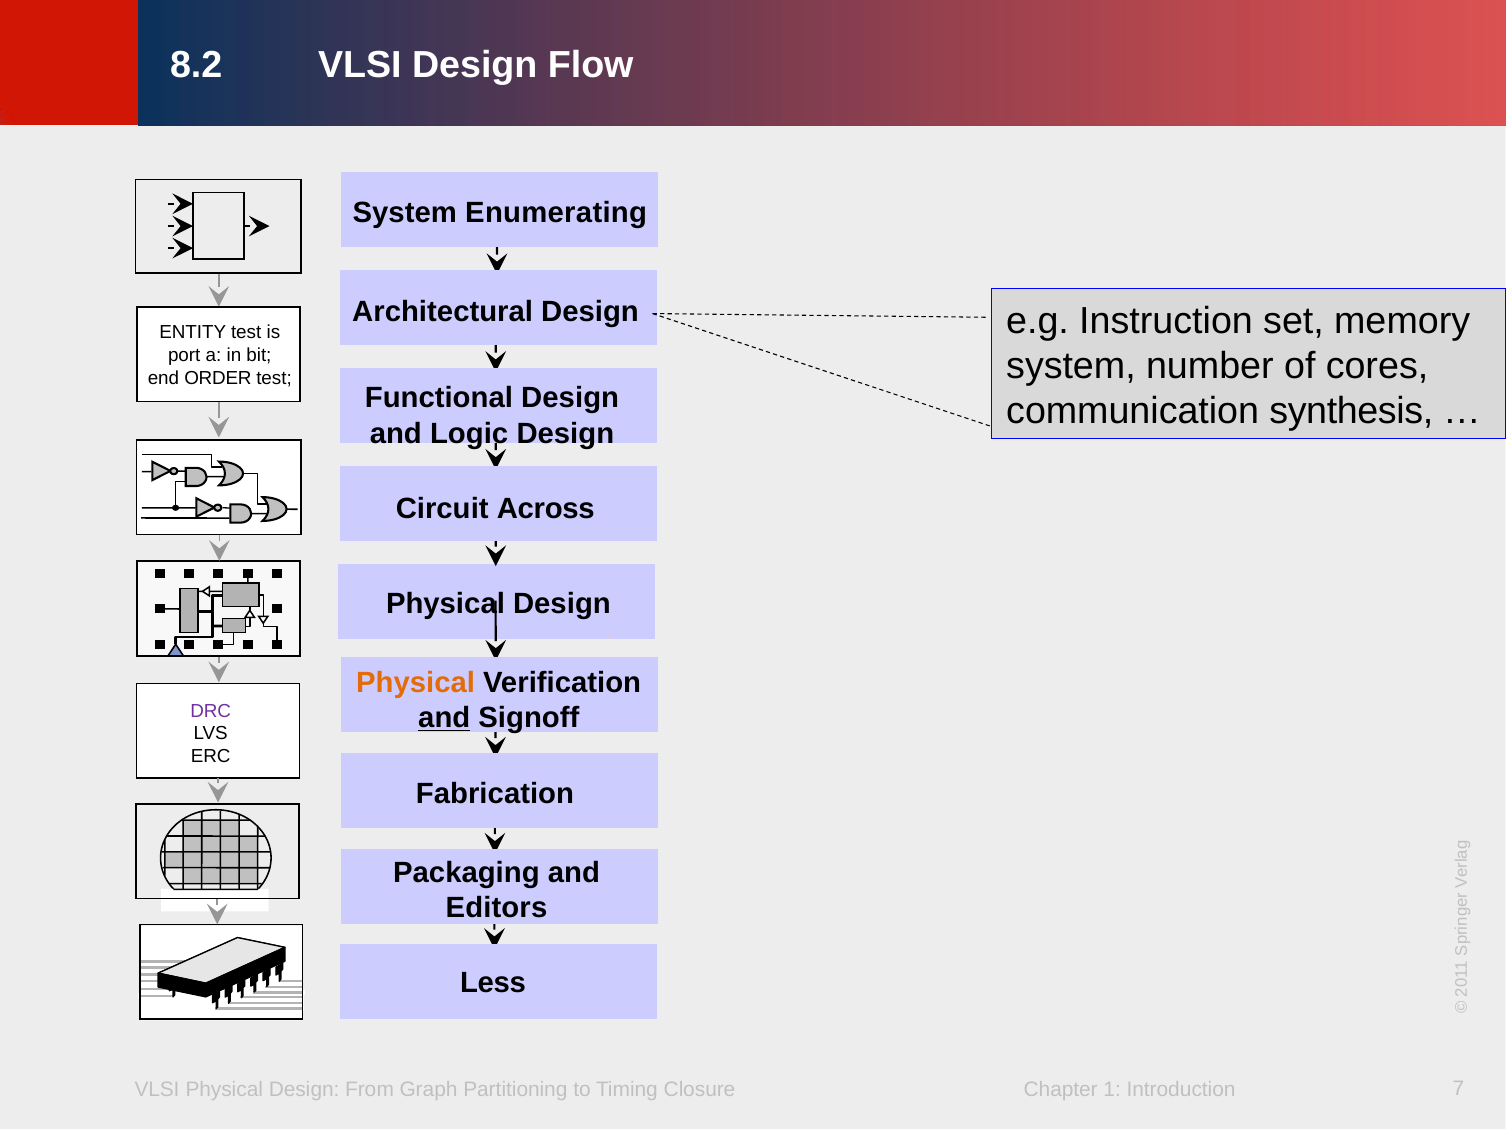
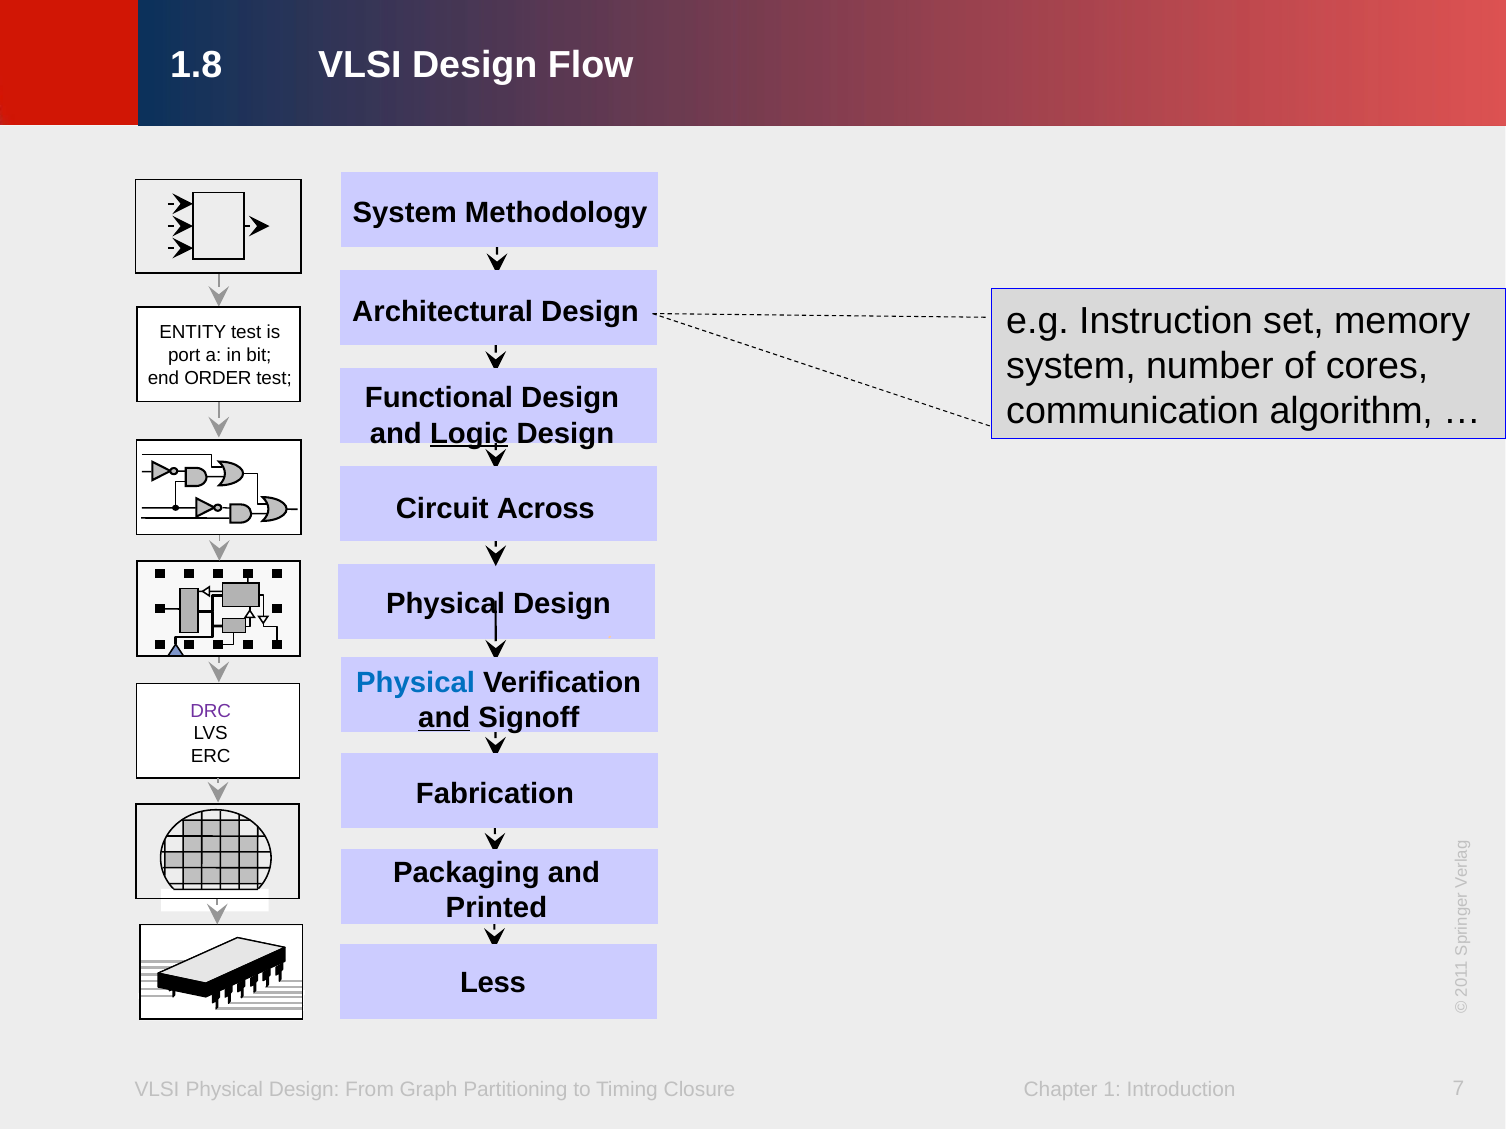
8.2: 8.2 -> 1.8
Enumerating: Enumerating -> Methodology
synthesis: synthesis -> algorithm
Logic underline: none -> present
Physical at (416, 683) colour: orange -> blue
Editors: Editors -> Printed
